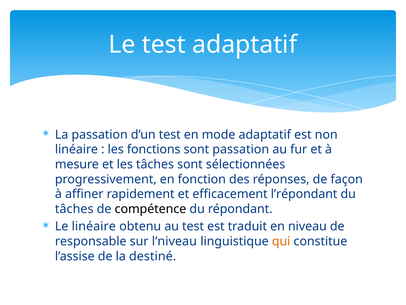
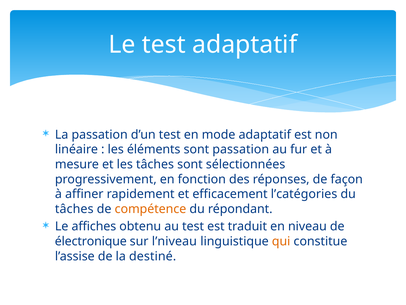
fonctions: fonctions -> éléments
l’répondant: l’répondant -> l’catégories
compétence colour: black -> orange
Le linéaire: linéaire -> affiches
responsable: responsable -> électronique
